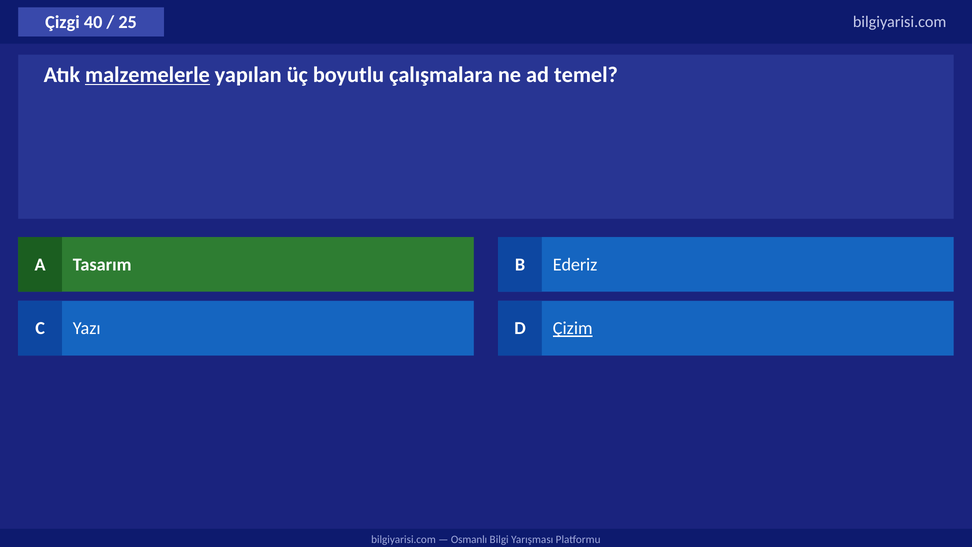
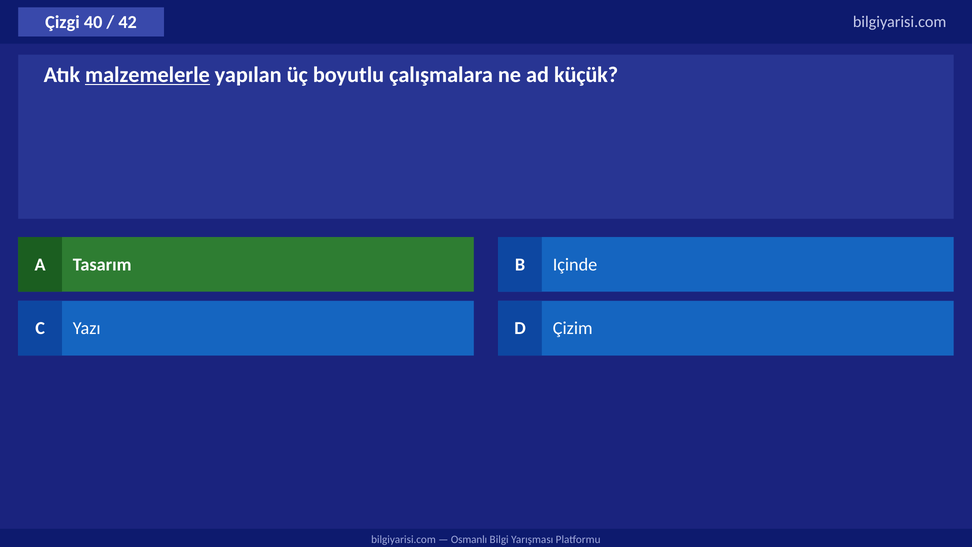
25: 25 -> 42
temel: temel -> küçük
Ederiz: Ederiz -> Içinde
Çizim underline: present -> none
